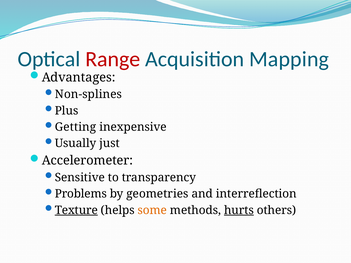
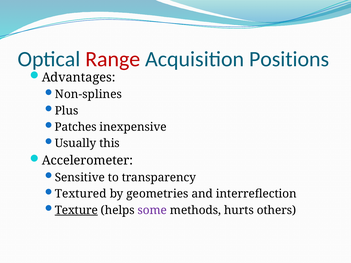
Mapping: Mapping -> Positions
Getting: Getting -> Patches
just: just -> this
Problems: Problems -> Textured
some colour: orange -> purple
hurts underline: present -> none
